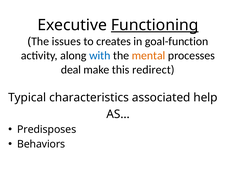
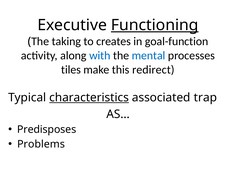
issues: issues -> taking
mental colour: orange -> blue
deal: deal -> tiles
characteristics underline: none -> present
help: help -> trap
Behaviors: Behaviors -> Problems
